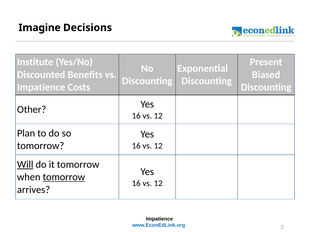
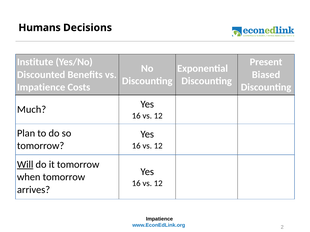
Imagine: Imagine -> Humans
Other: Other -> Much
tomorrow at (64, 177) underline: present -> none
